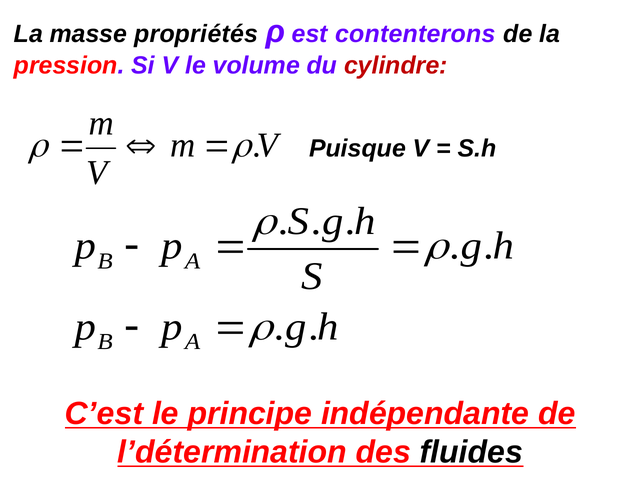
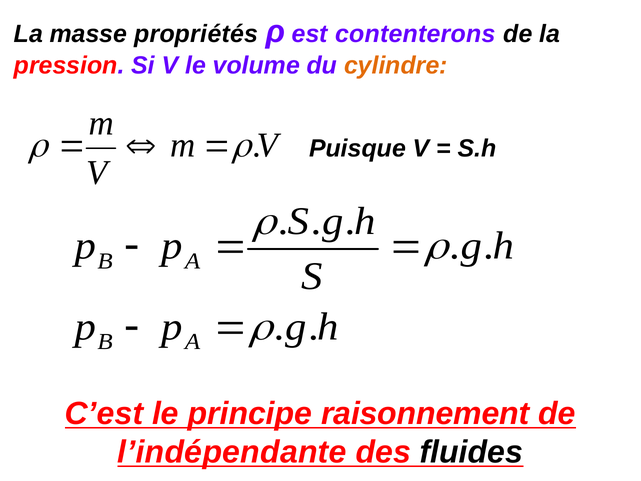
cylindre colour: red -> orange
indépendante: indépendante -> raisonnement
l’détermination: l’détermination -> l’indépendante
